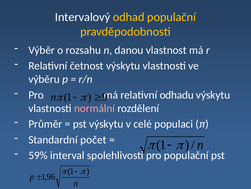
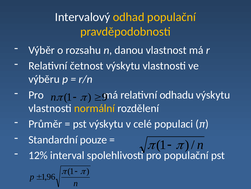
normální colour: pink -> yellow
počet: počet -> pouze
59%: 59% -> 12%
